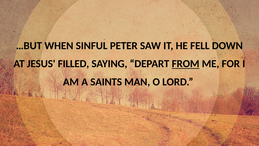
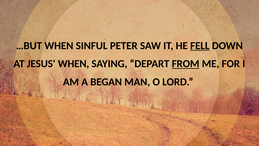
FELL underline: none -> present
JESUS FILLED: FILLED -> WHEN
SAINTS: SAINTS -> BEGAN
